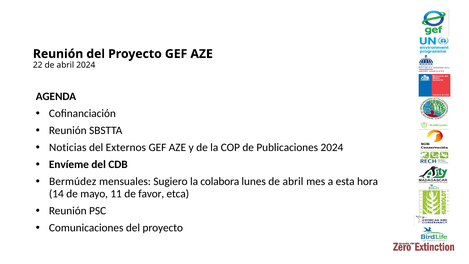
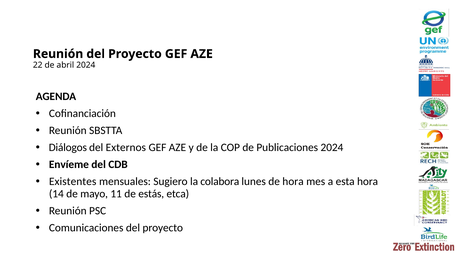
Noticias: Noticias -> Diálogos
Bermúdez: Bermúdez -> Existentes
lunes de abril: abril -> hora
favor: favor -> estás
